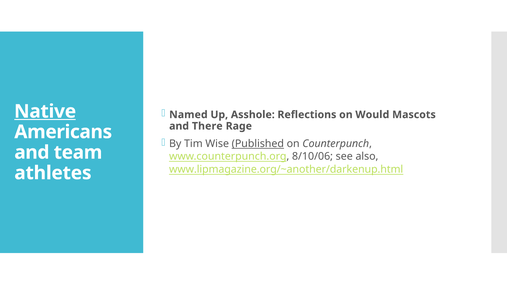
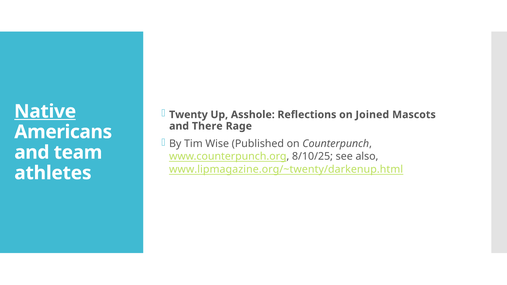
Named: Named -> Twenty
Would: Would -> Joined
Published underline: present -> none
8/10/06: 8/10/06 -> 8/10/25
www.lipmagazine.org/~another/darkenup.html: www.lipmagazine.org/~another/darkenup.html -> www.lipmagazine.org/~twenty/darkenup.html
